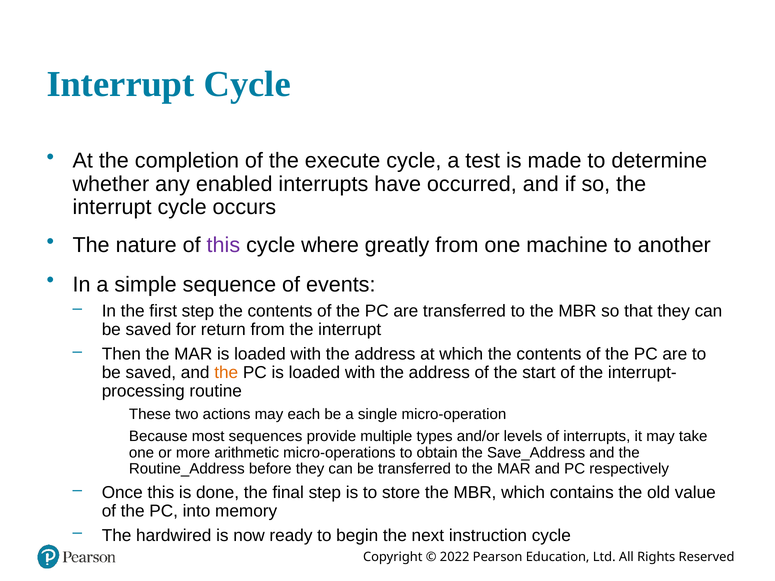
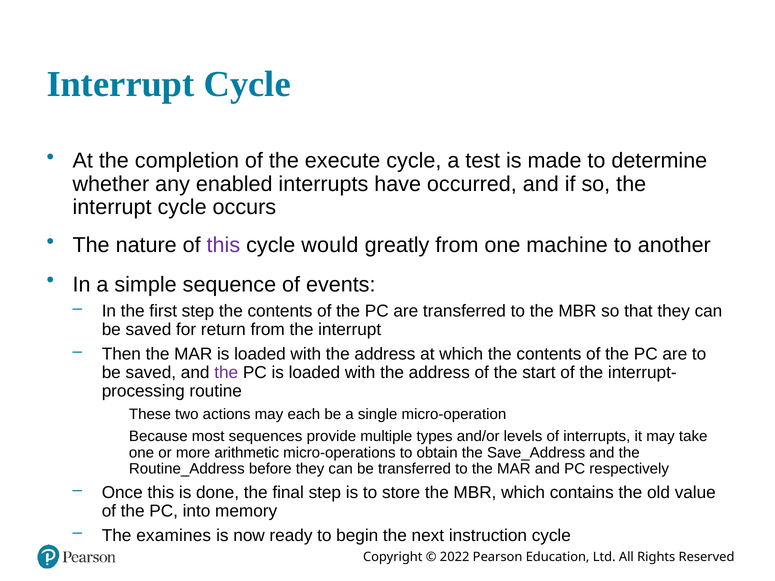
where: where -> would
the at (226, 373) colour: orange -> purple
hardwired: hardwired -> examines
